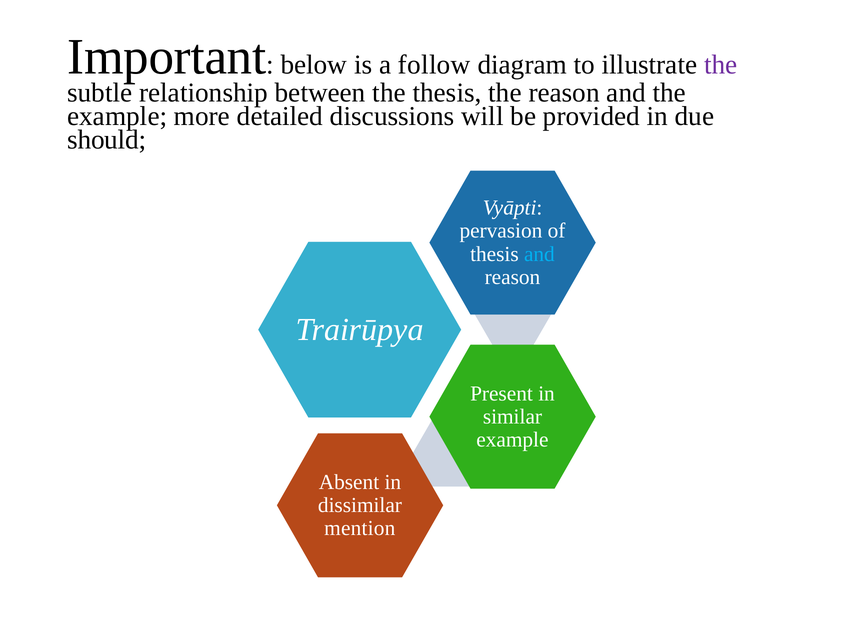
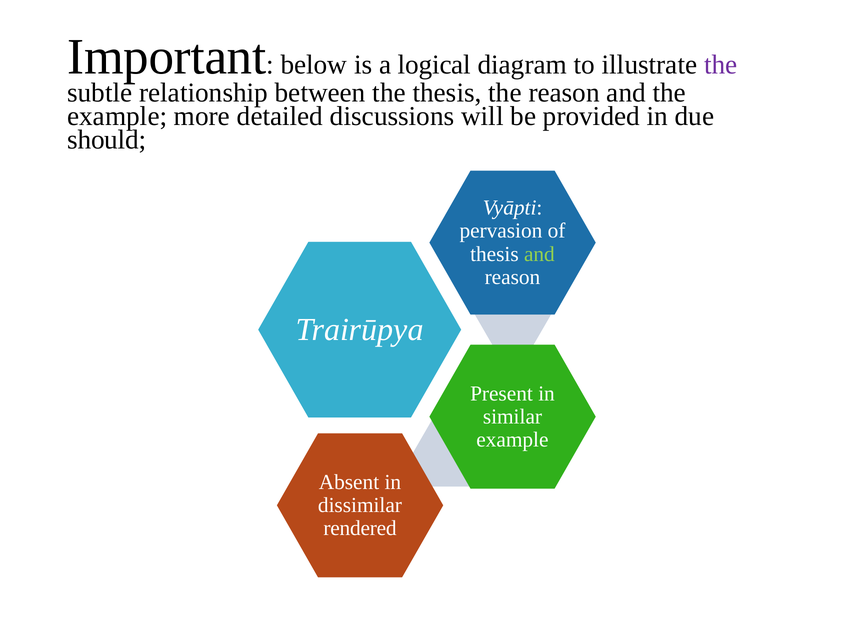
follow: follow -> logical
and at (539, 254) colour: light blue -> light green
mention: mention -> rendered
